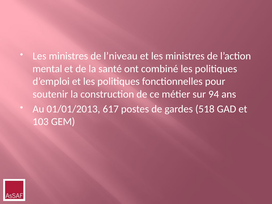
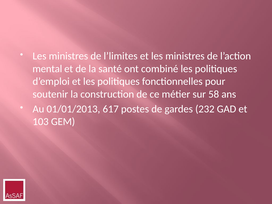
l’niveau: l’niveau -> l’limites
94: 94 -> 58
518: 518 -> 232
